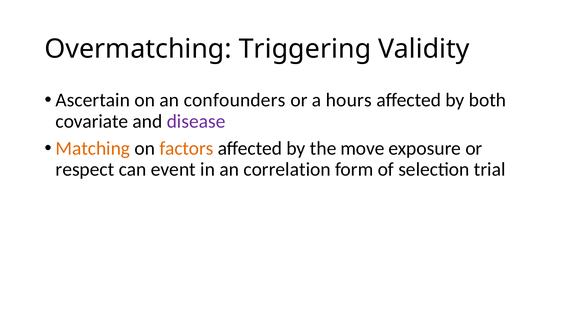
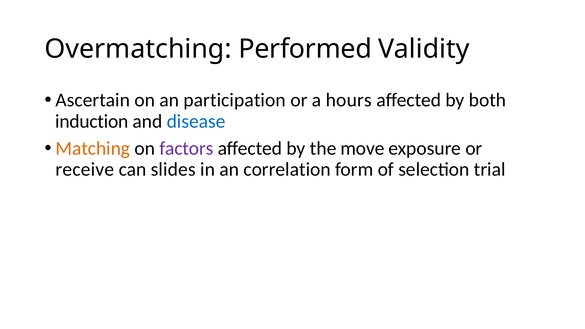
Triggering: Triggering -> Performed
confounders: confounders -> participation
covariate: covariate -> induction
disease colour: purple -> blue
factors colour: orange -> purple
respect: respect -> receive
event: event -> slides
